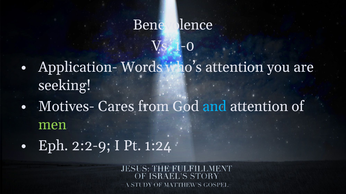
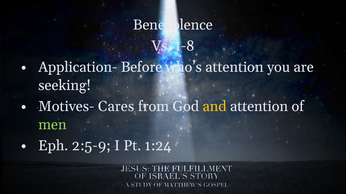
1-0: 1-0 -> 1-8
Words: Words -> Before
and colour: light blue -> yellow
2:2-9: 2:2-9 -> 2:5-9
